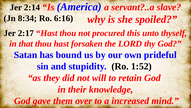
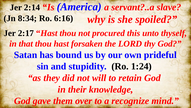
1:52: 1:52 -> 1:24
increased: increased -> recognize
